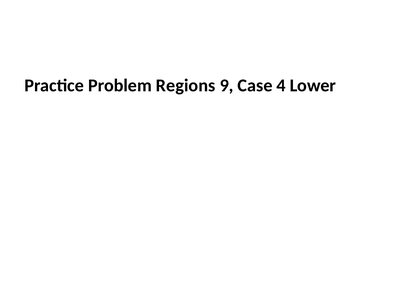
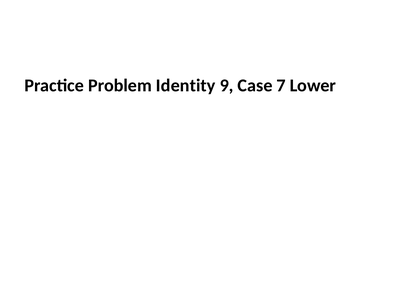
Regions: Regions -> Identity
4: 4 -> 7
